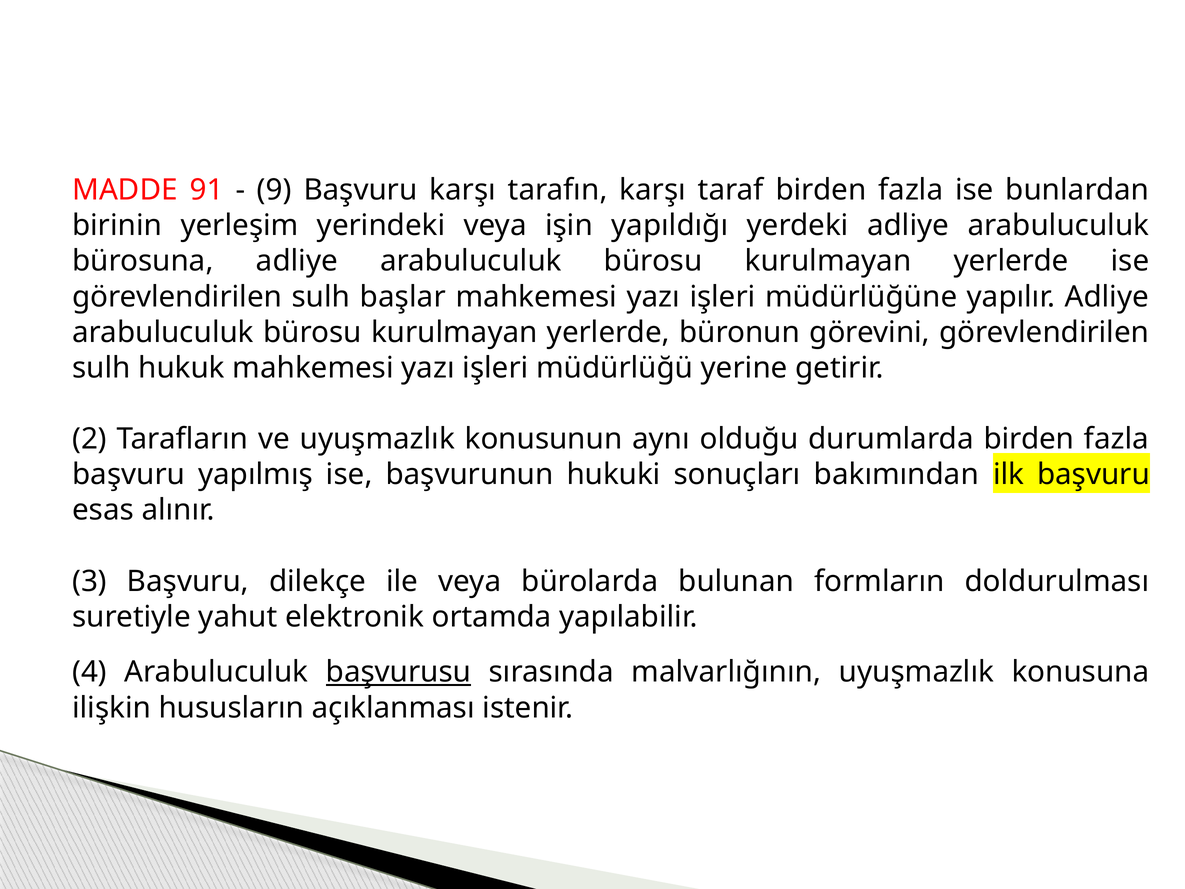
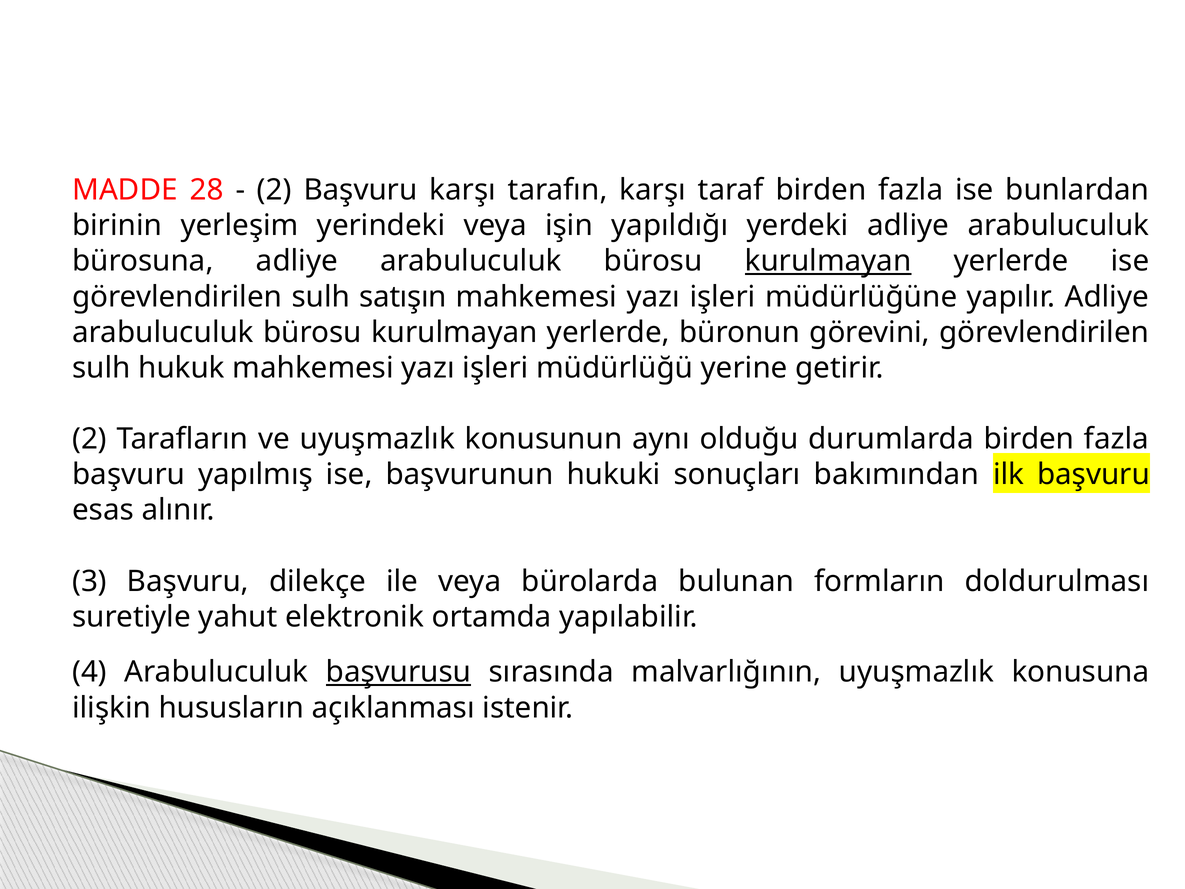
91: 91 -> 28
9 at (274, 190): 9 -> 2
kurulmayan at (828, 261) underline: none -> present
başlar: başlar -> satışın
